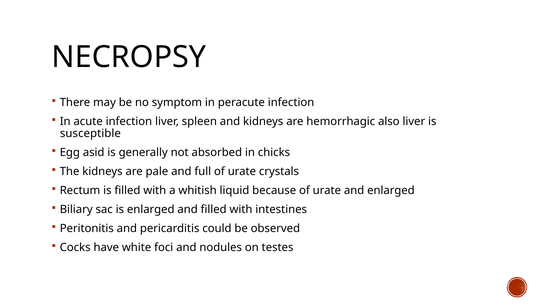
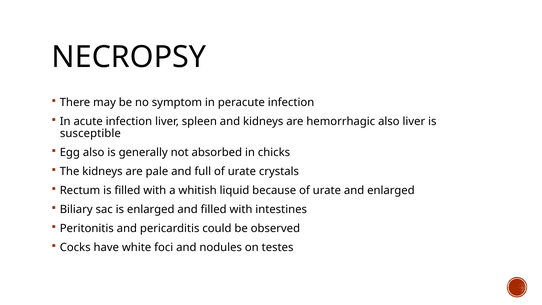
Egg asid: asid -> also
